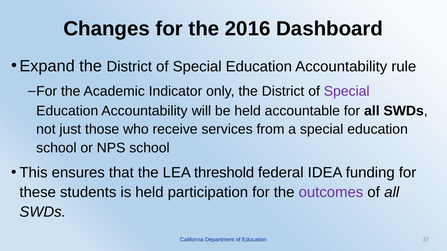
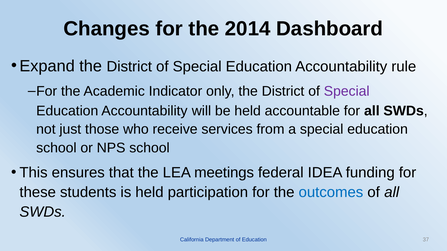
2016: 2016 -> 2014
threshold: threshold -> meetings
outcomes colour: purple -> blue
